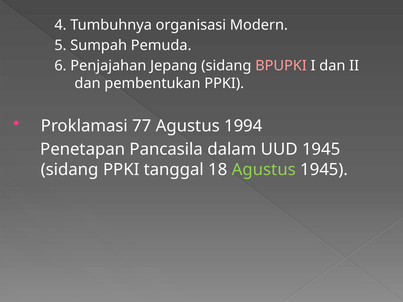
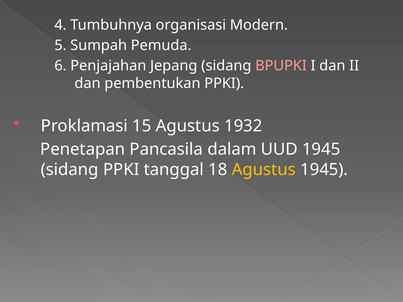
77: 77 -> 15
1994: 1994 -> 1932
Agustus at (264, 170) colour: light green -> yellow
